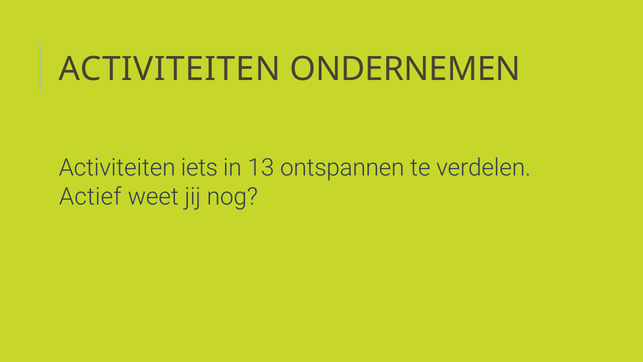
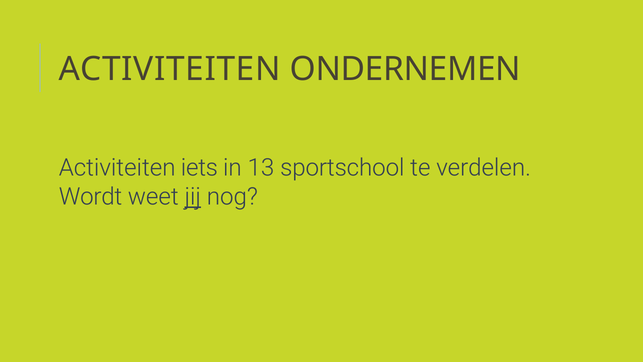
ontspannen: ontspannen -> sportschool
Actief: Actief -> Wordt
jij underline: none -> present
